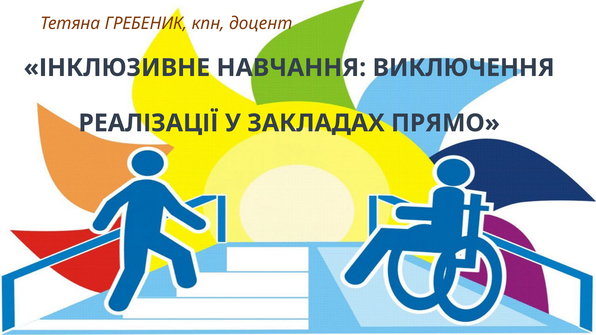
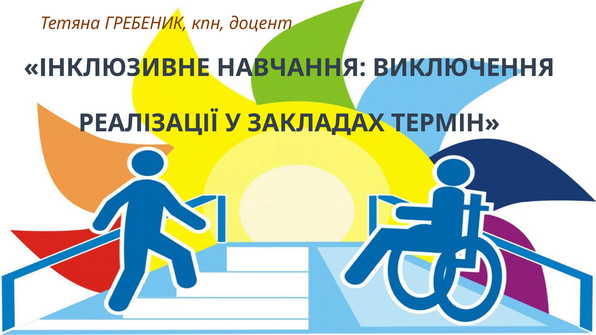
ПРЯМО: ПРЯМО -> ТЕРМІН
